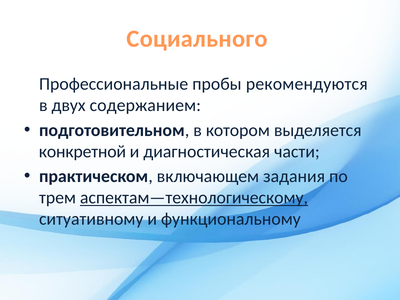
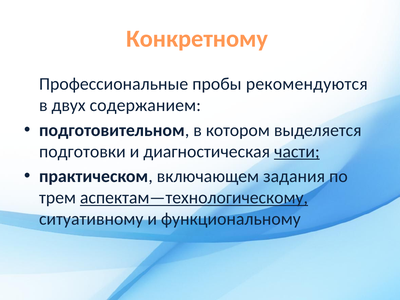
Социального: Социального -> Конкретному
конкретной: конкретной -> подготовки
части underline: none -> present
